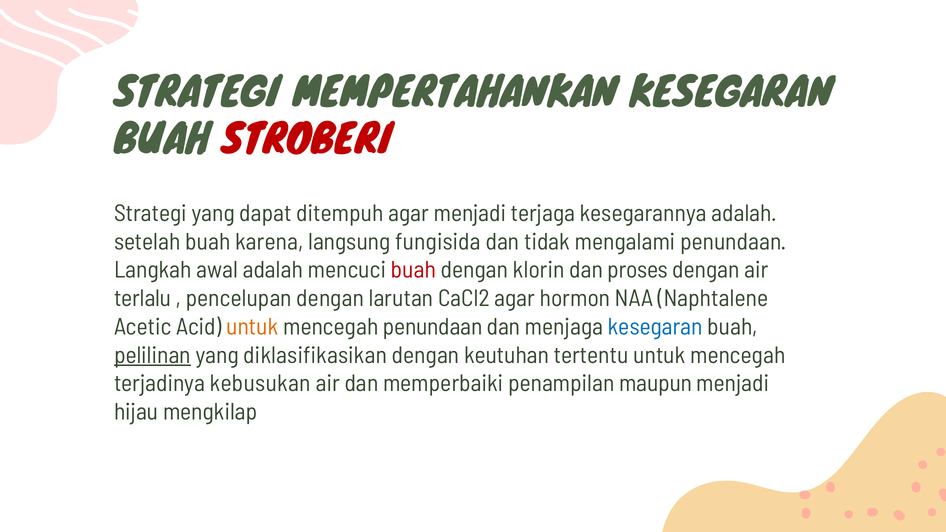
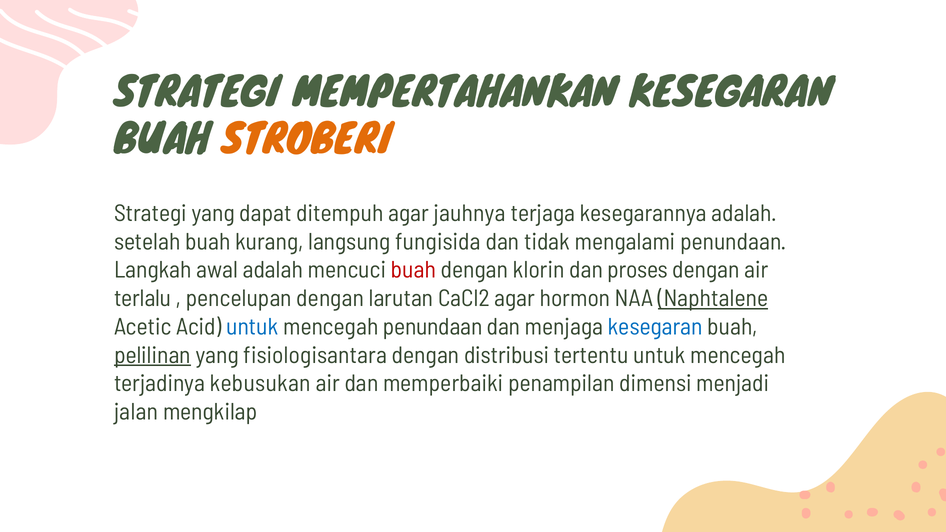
STROBERI colour: red -> orange
agar menjadi: menjadi -> jauhnya
karena: karena -> kurang
Naphtalene underline: none -> present
untuk at (252, 327) colour: orange -> blue
diklasifikasikan: diklasifikasikan -> fisiologisantara
keutuhan: keutuhan -> distribusi
maupun: maupun -> dimensi
hijau: hijau -> jalan
